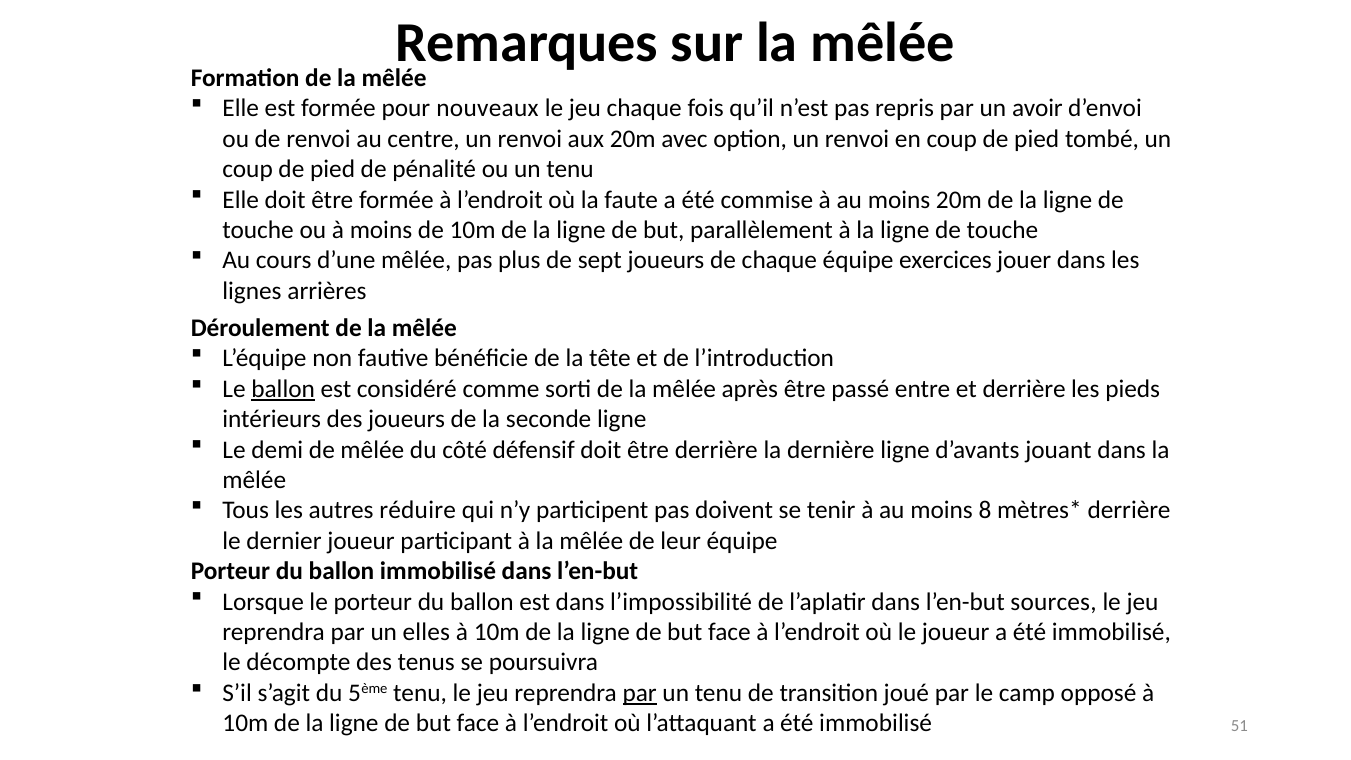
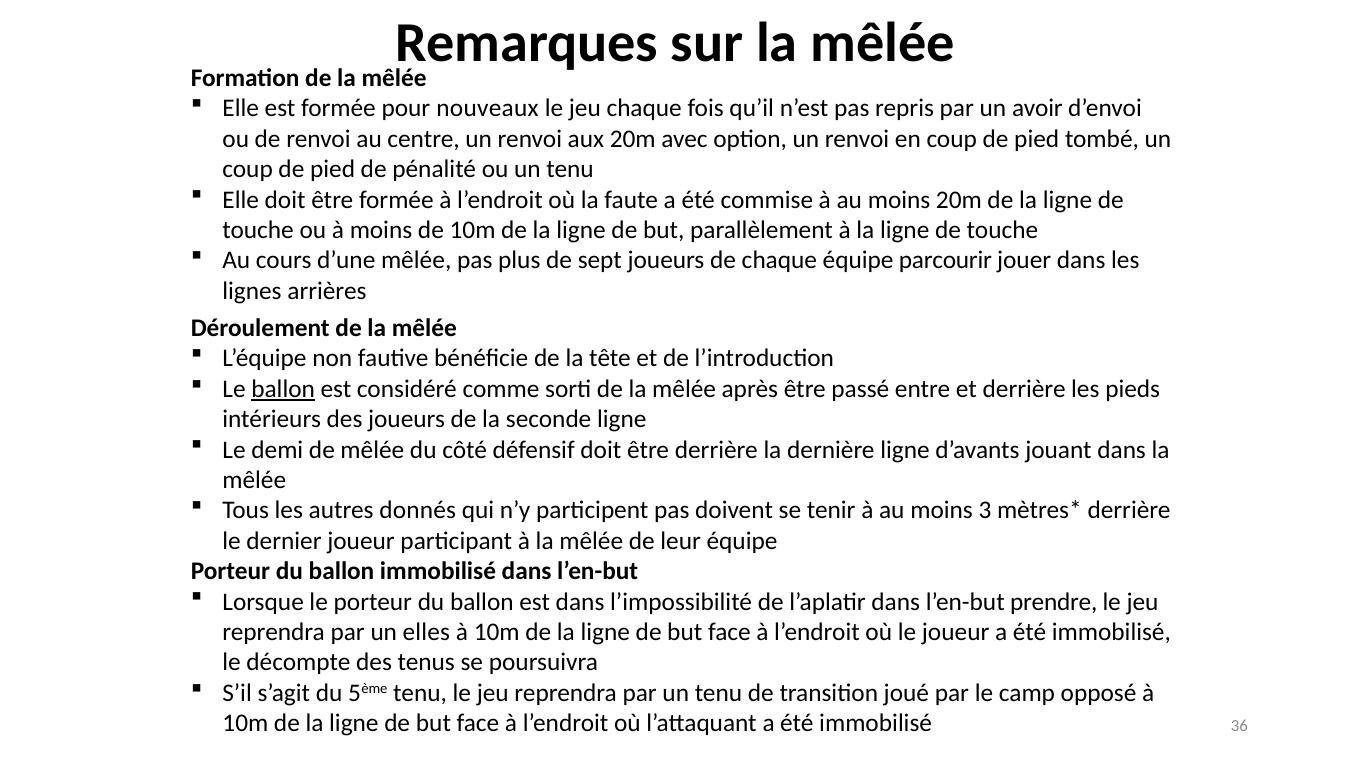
exercices: exercices -> parcourir
réduire: réduire -> donnés
8: 8 -> 3
sources: sources -> prendre
par at (640, 693) underline: present -> none
51: 51 -> 36
